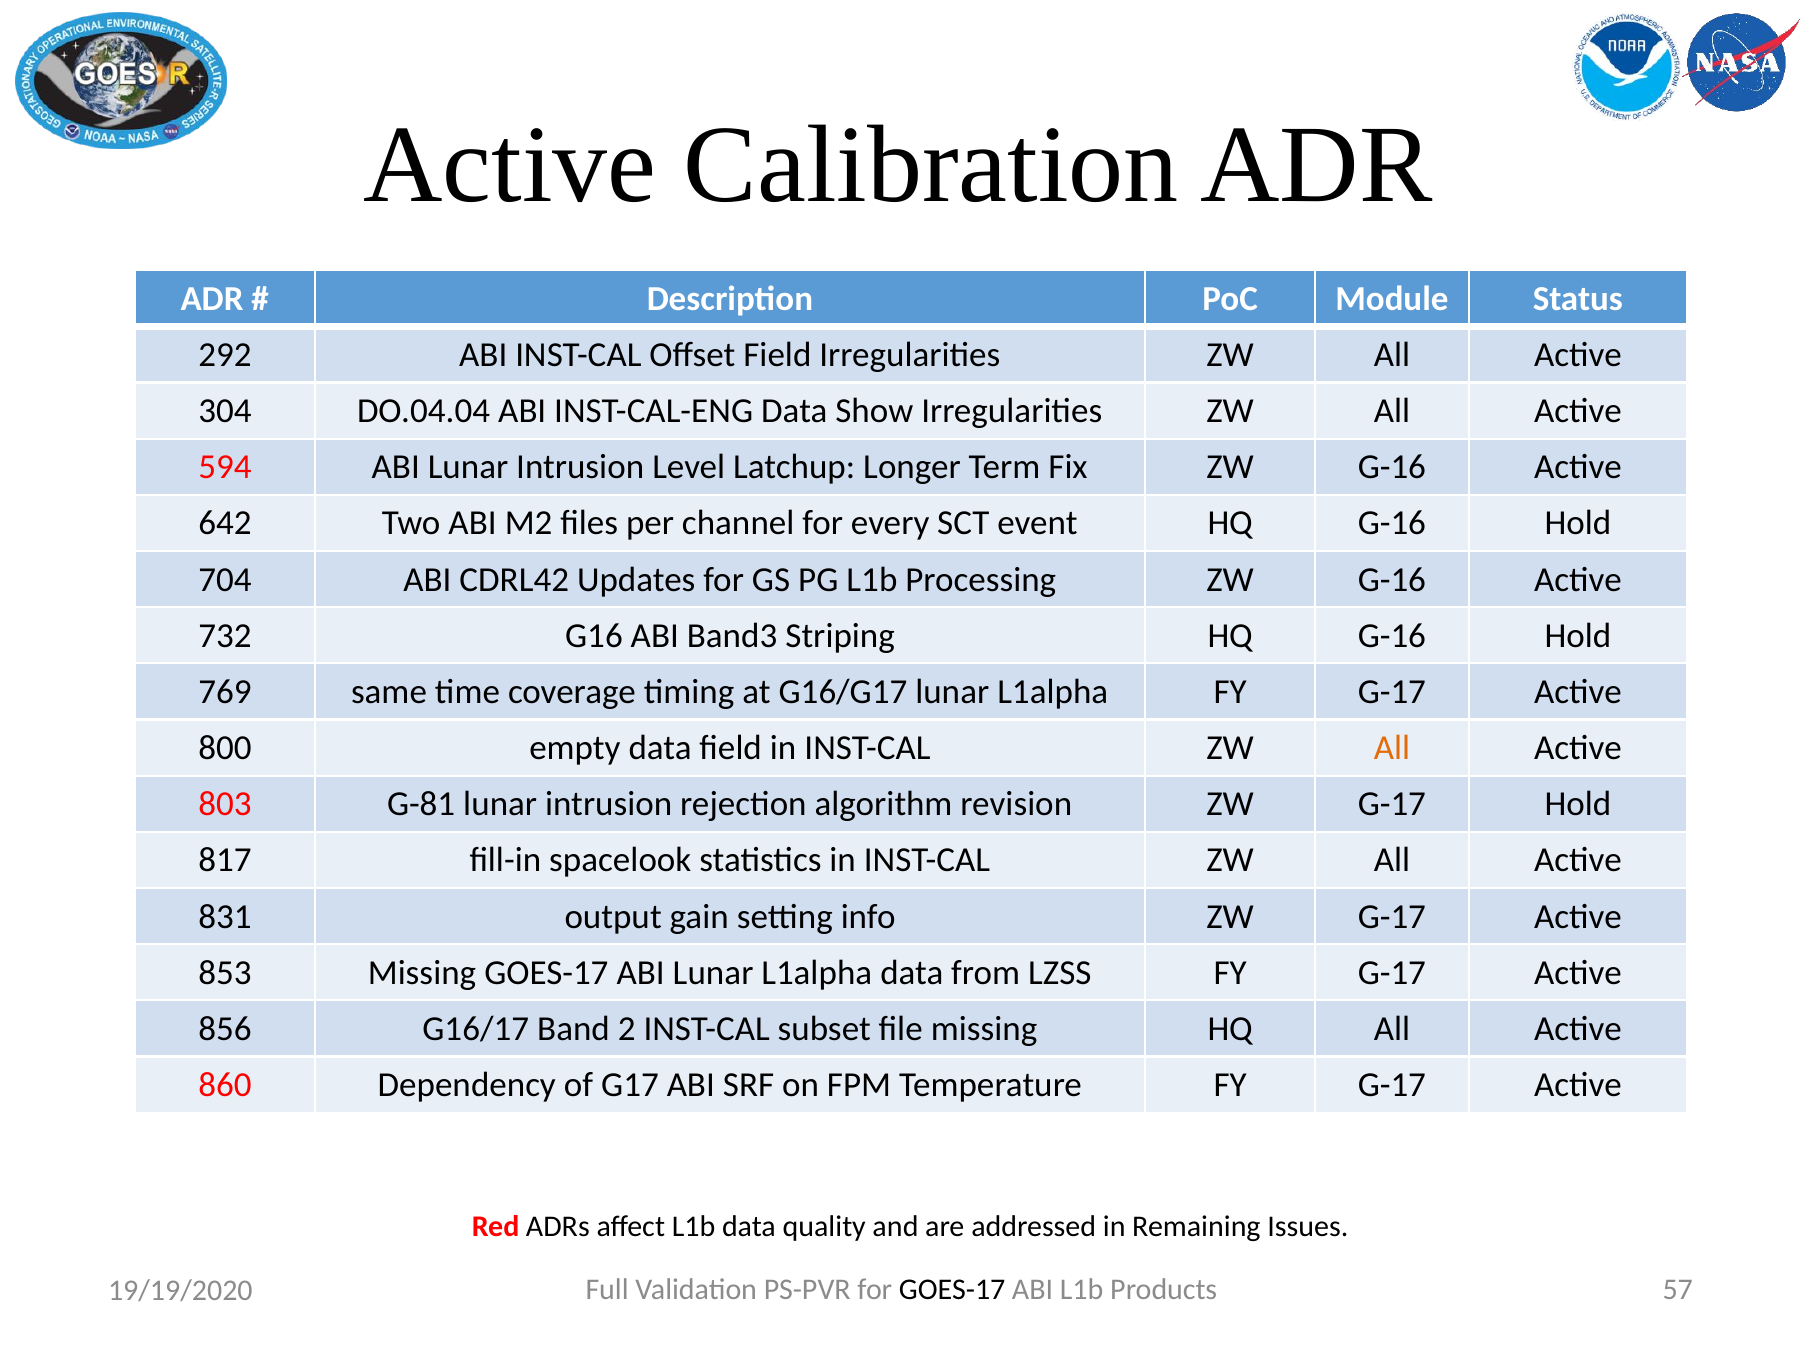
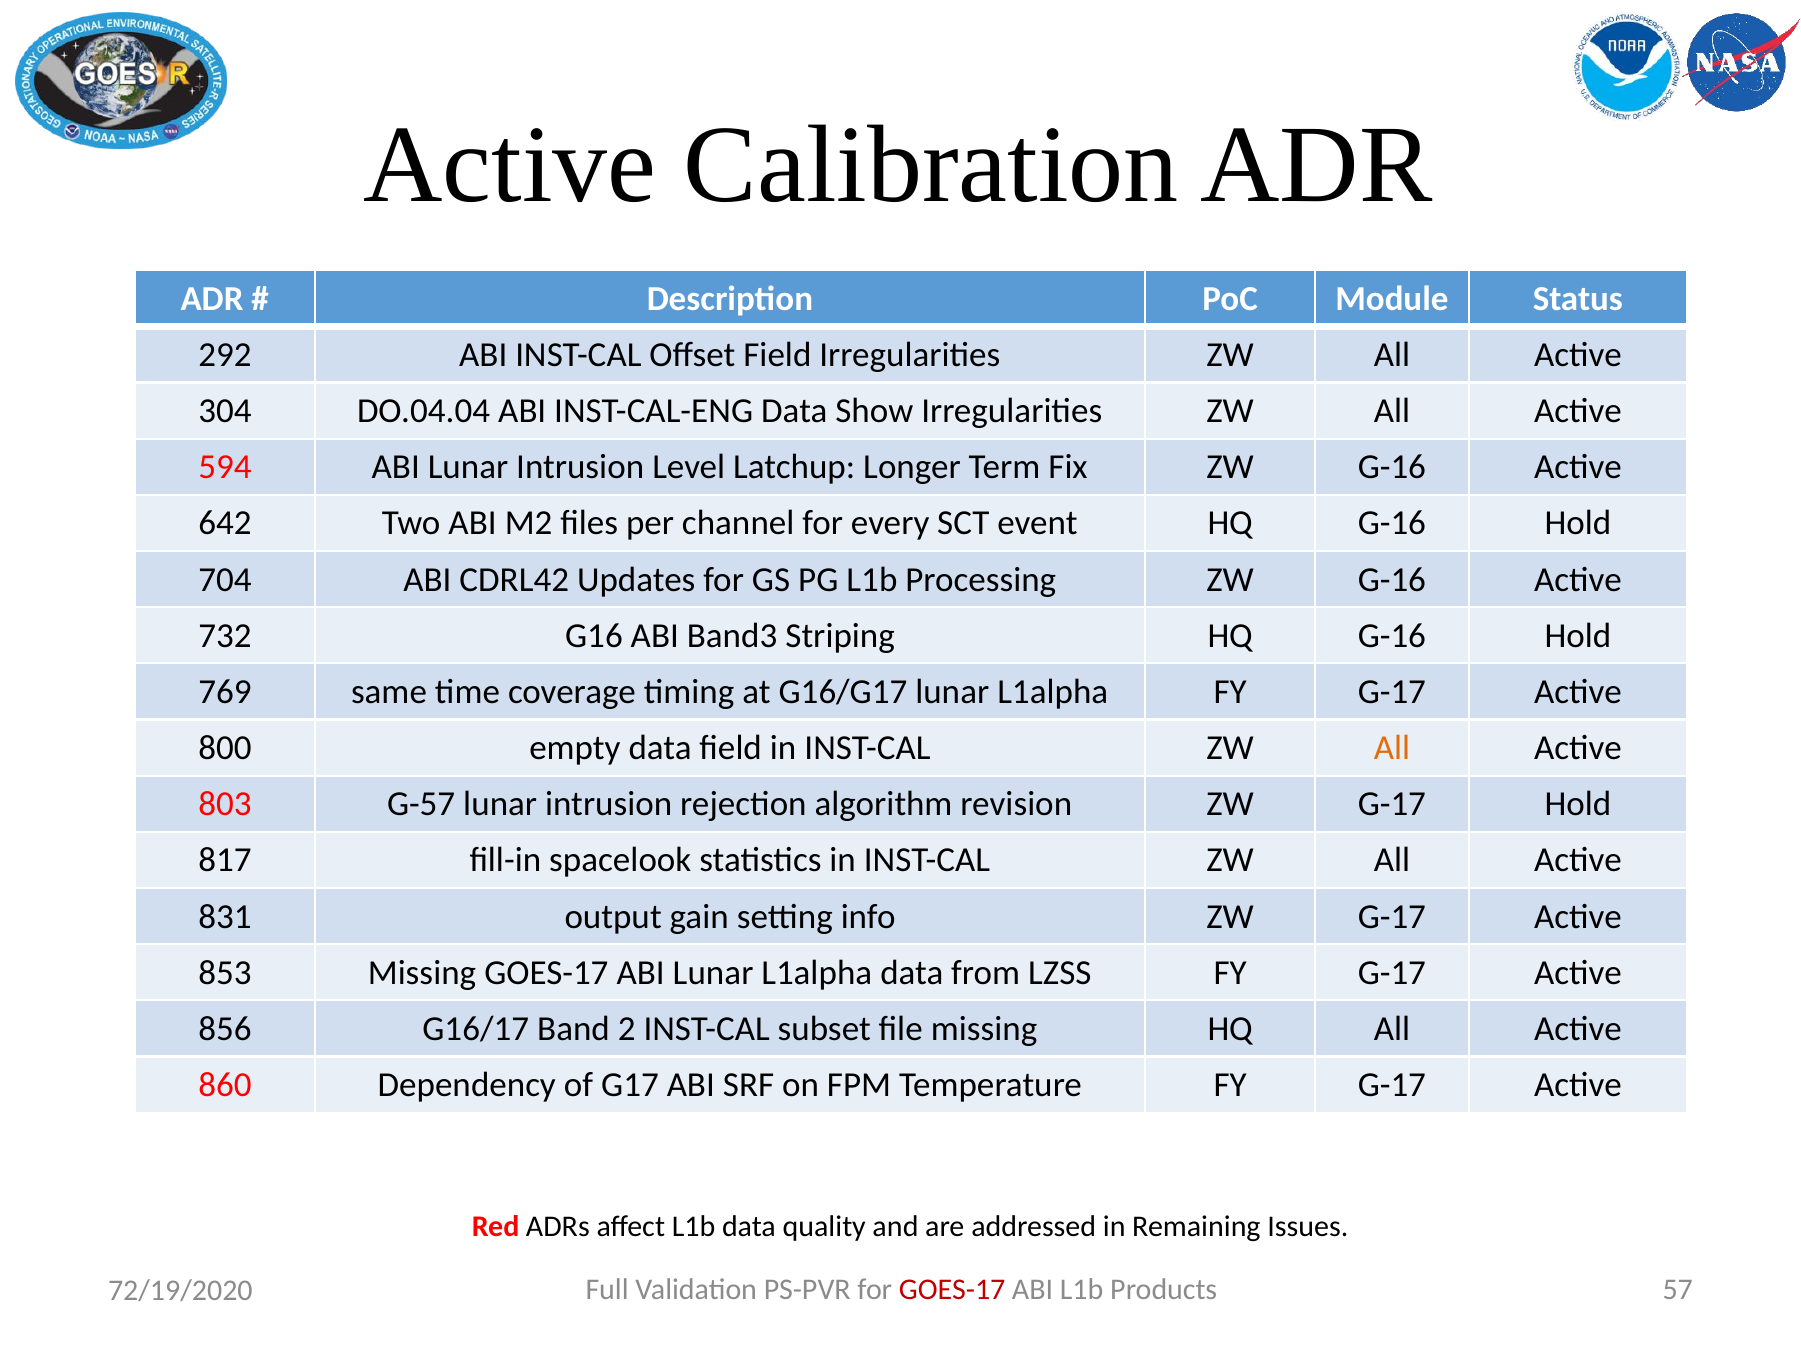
G-81: G-81 -> G-57
GOES-17 at (952, 1290) colour: black -> red
19/19/2020: 19/19/2020 -> 72/19/2020
